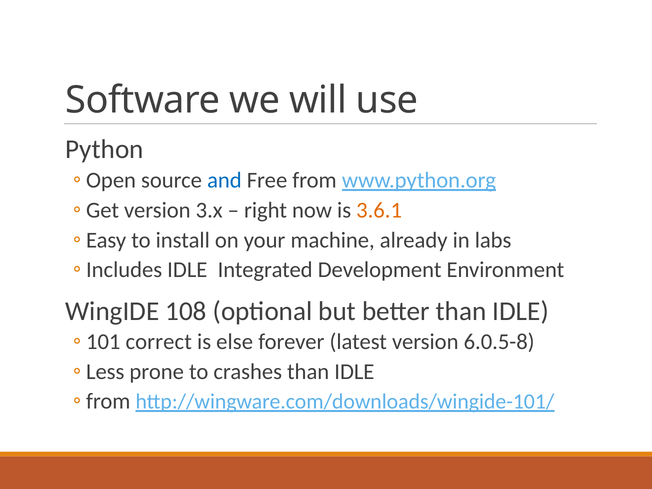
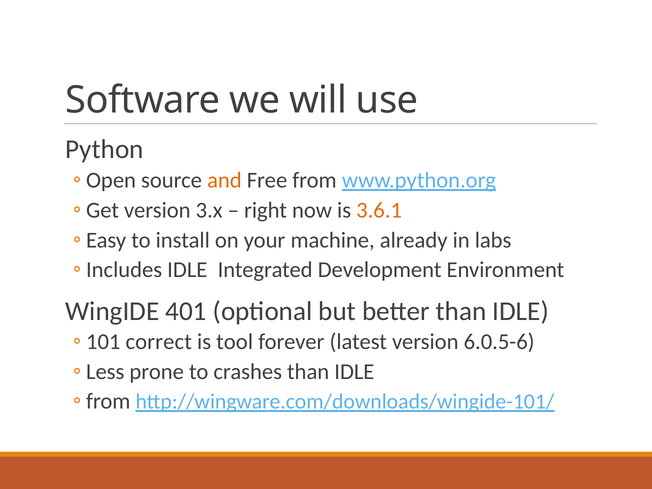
and colour: blue -> orange
108: 108 -> 401
else: else -> tool
6.0.5-8: 6.0.5-8 -> 6.0.5-6
